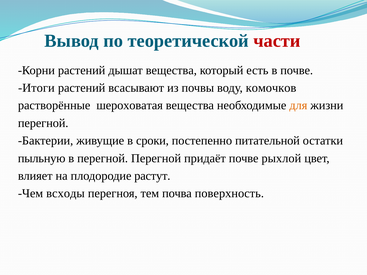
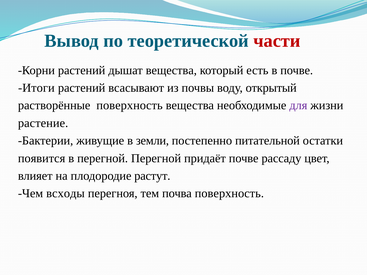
комочков: комочков -> открытый
растворённые шероховатая: шероховатая -> поверхность
для colour: orange -> purple
перегной at (43, 123): перегной -> растение
сроки: сроки -> земли
пыльную: пыльную -> появится
рыхлой: рыхлой -> рассаду
